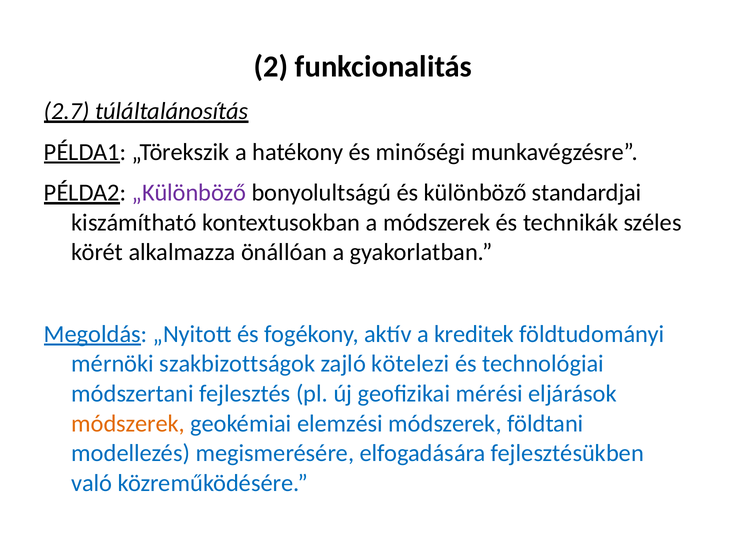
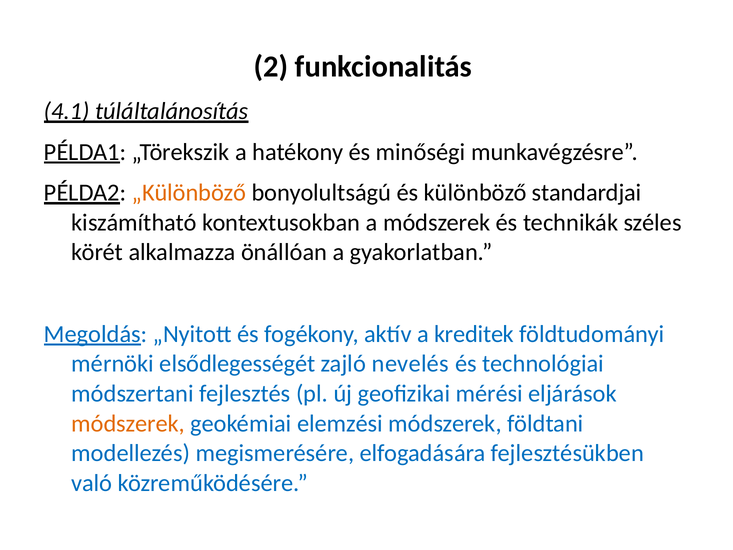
2.7: 2.7 -> 4.1
„Különböző colour: purple -> orange
szakbizottságok: szakbizottságok -> elsődlegességét
kötelezi: kötelezi -> nevelés
